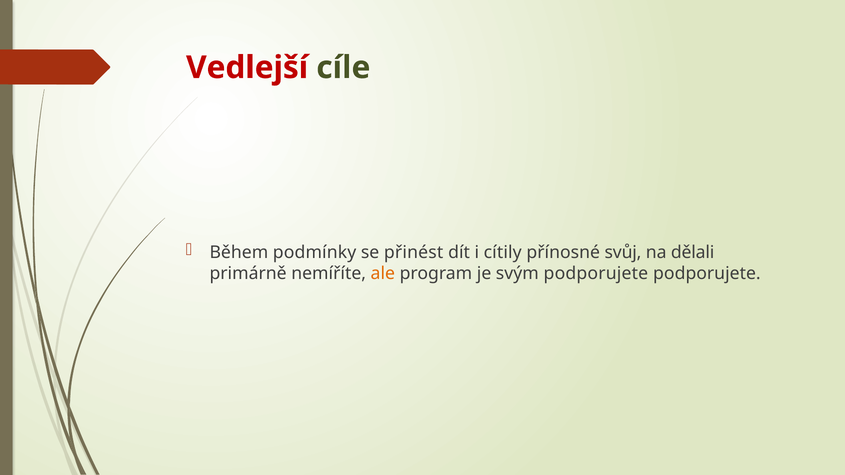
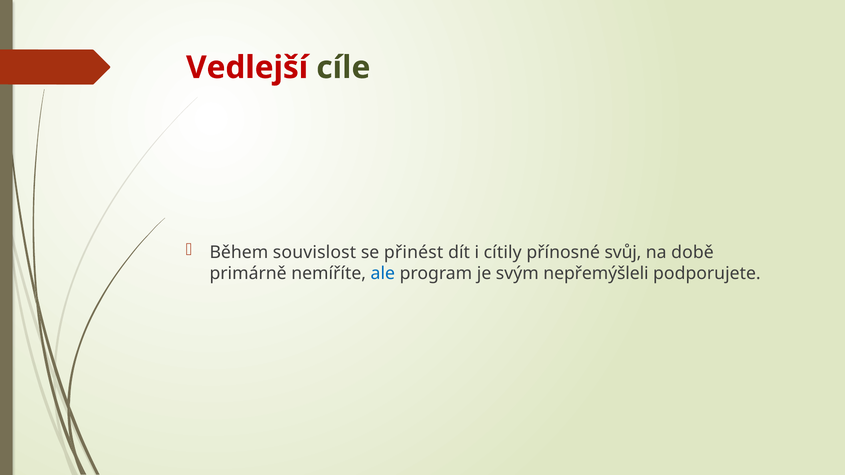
podmínky: podmínky -> souvislost
dělali: dělali -> době
ale colour: orange -> blue
svým podporujete: podporujete -> nepřemýšleli
